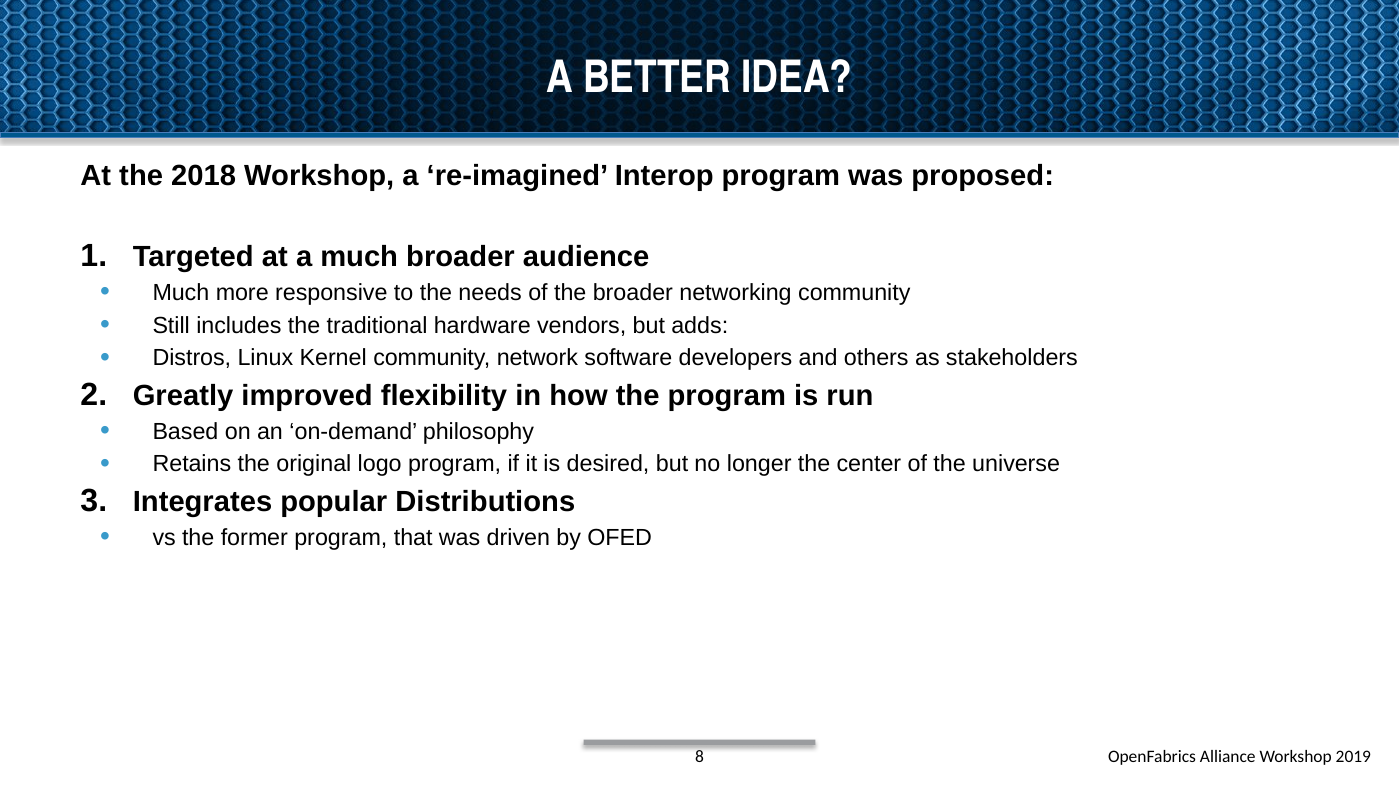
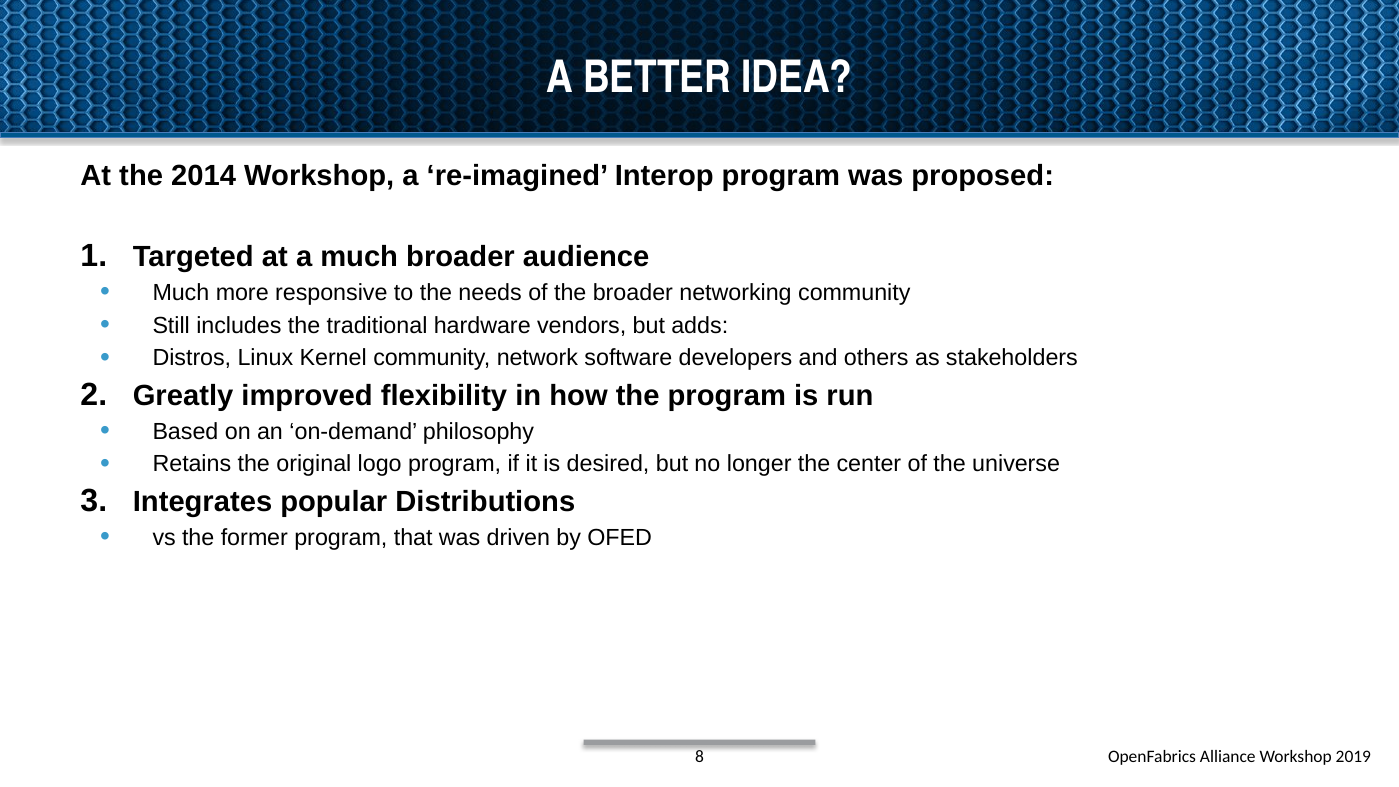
2018: 2018 -> 2014
